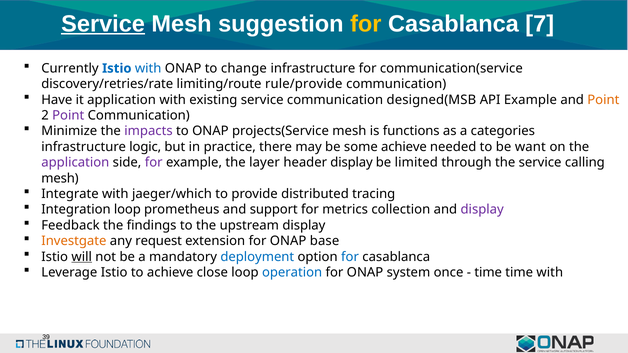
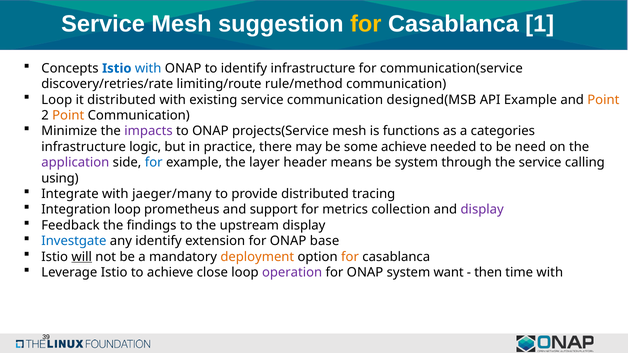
Service at (103, 24) underline: present -> none
7: 7 -> 1
Currently: Currently -> Concepts
to change: change -> identify
rule/provide: rule/provide -> rule/method
Have at (57, 100): Have -> Loop
it application: application -> distributed
Point at (68, 116) colour: purple -> orange
want: want -> need
for at (154, 163) colour: purple -> blue
header display: display -> means
be limited: limited -> system
mesh at (60, 178): mesh -> using
jaeger/which: jaeger/which -> jaeger/many
Investgate colour: orange -> blue
any request: request -> identify
deployment colour: blue -> orange
for at (350, 257) colour: blue -> orange
operation colour: blue -> purple
once: once -> want
time at (488, 273): time -> then
